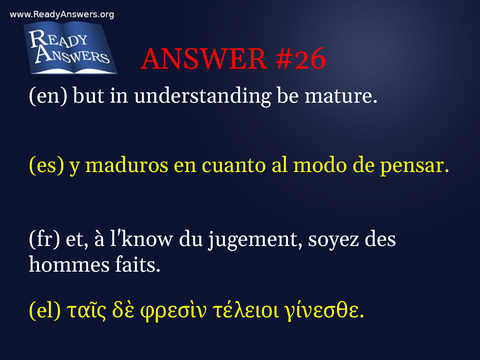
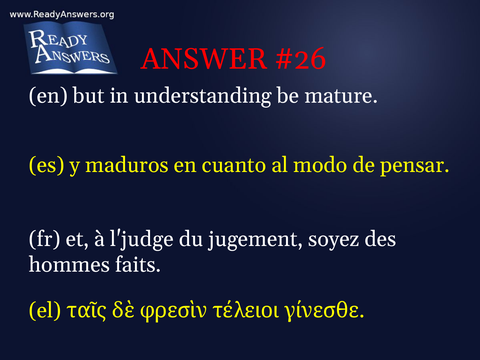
l'know: l'know -> l'judge
